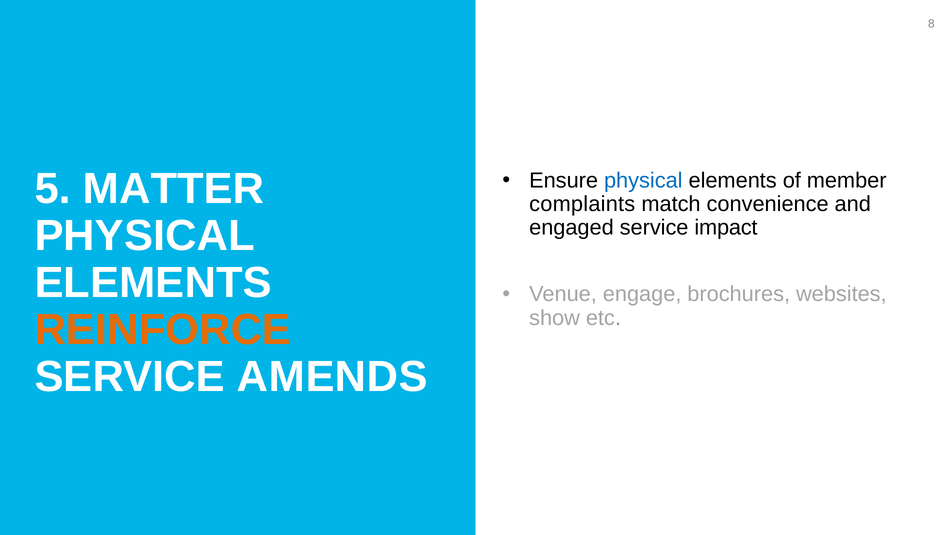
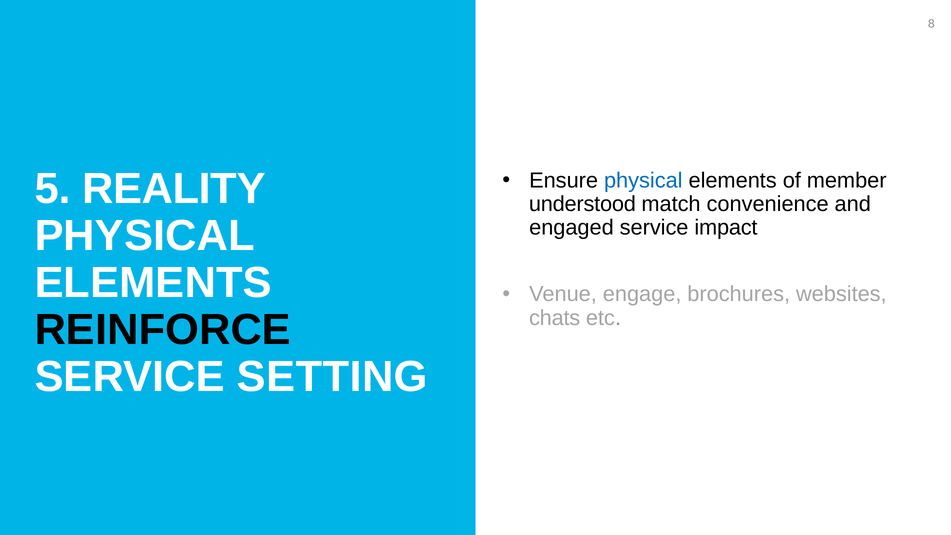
MATTER: MATTER -> REALITY
complaints: complaints -> understood
show: show -> chats
REINFORCE colour: orange -> black
AMENDS: AMENDS -> SETTING
